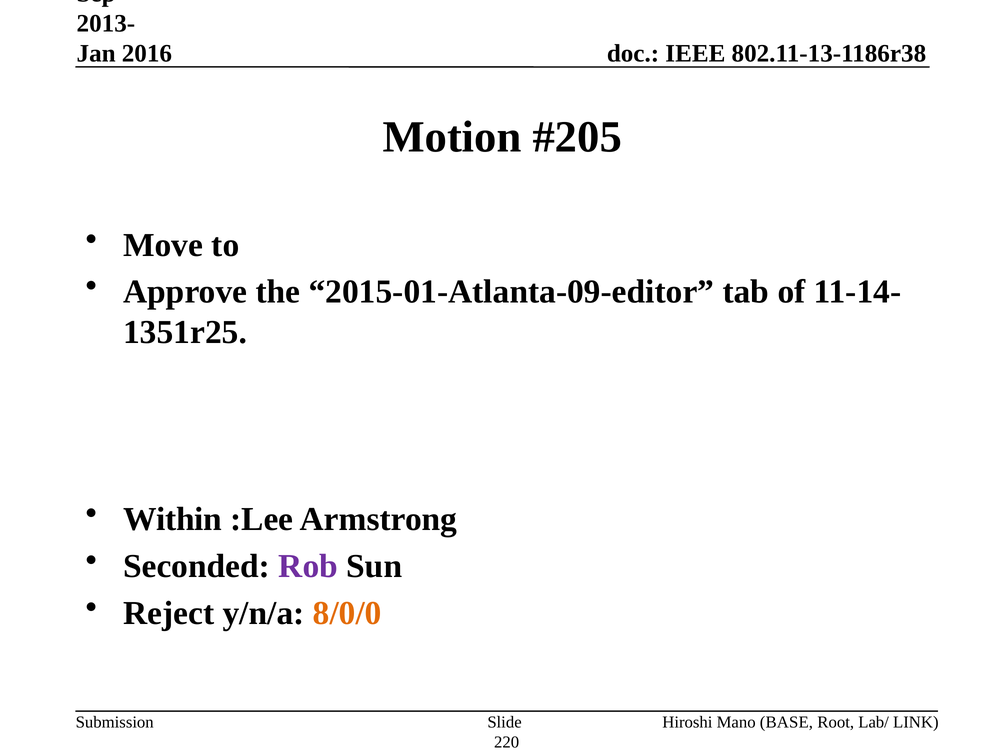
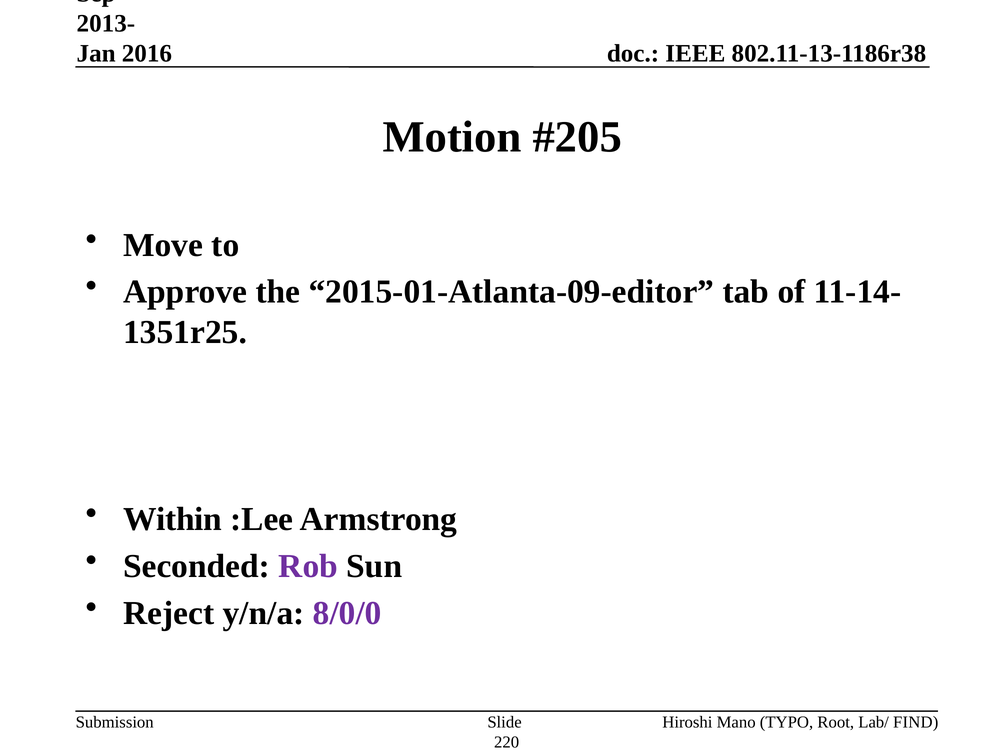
8/0/0 colour: orange -> purple
BASE: BASE -> TYPO
LINK: LINK -> FIND
